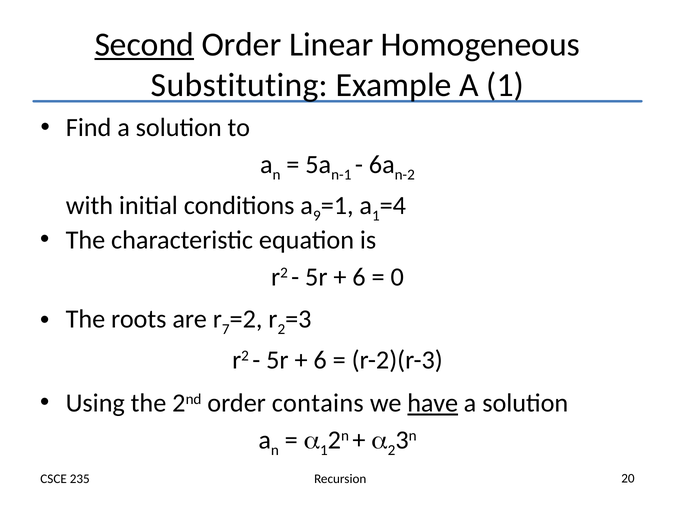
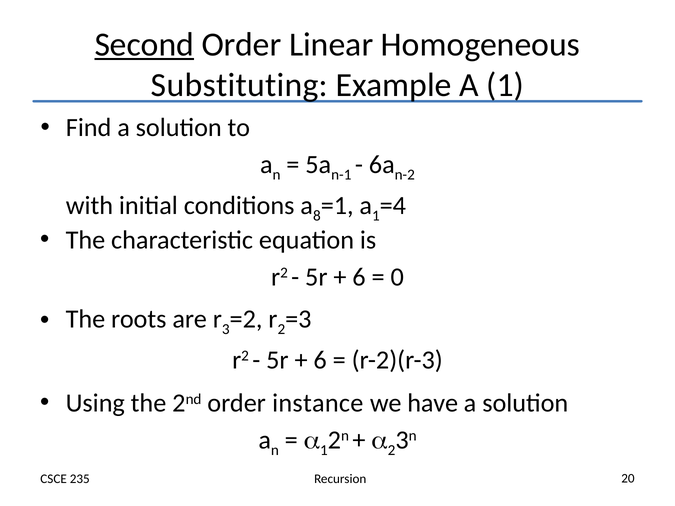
9: 9 -> 8
7: 7 -> 3
contains: contains -> instance
have underline: present -> none
